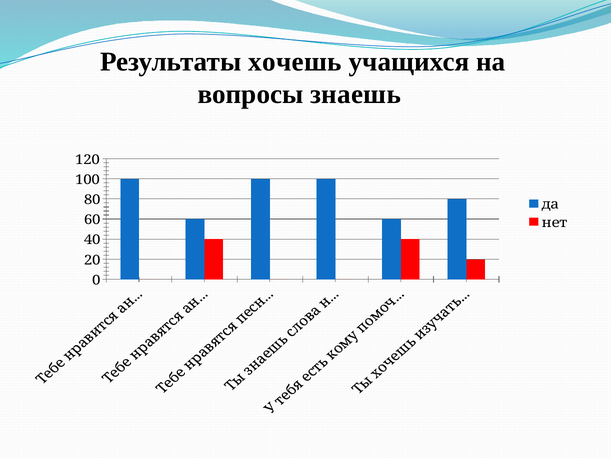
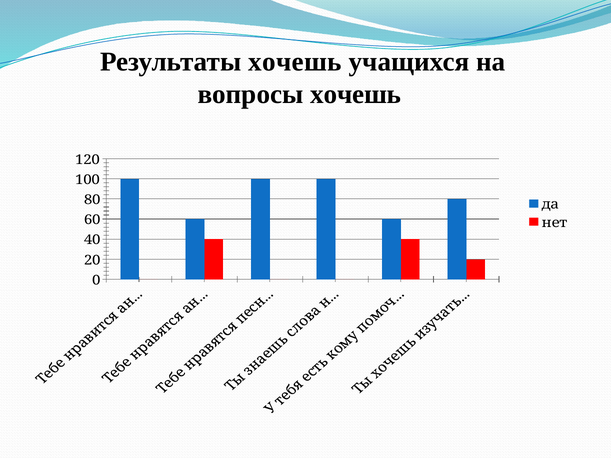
вопросы знаешь: знаешь -> хочешь
